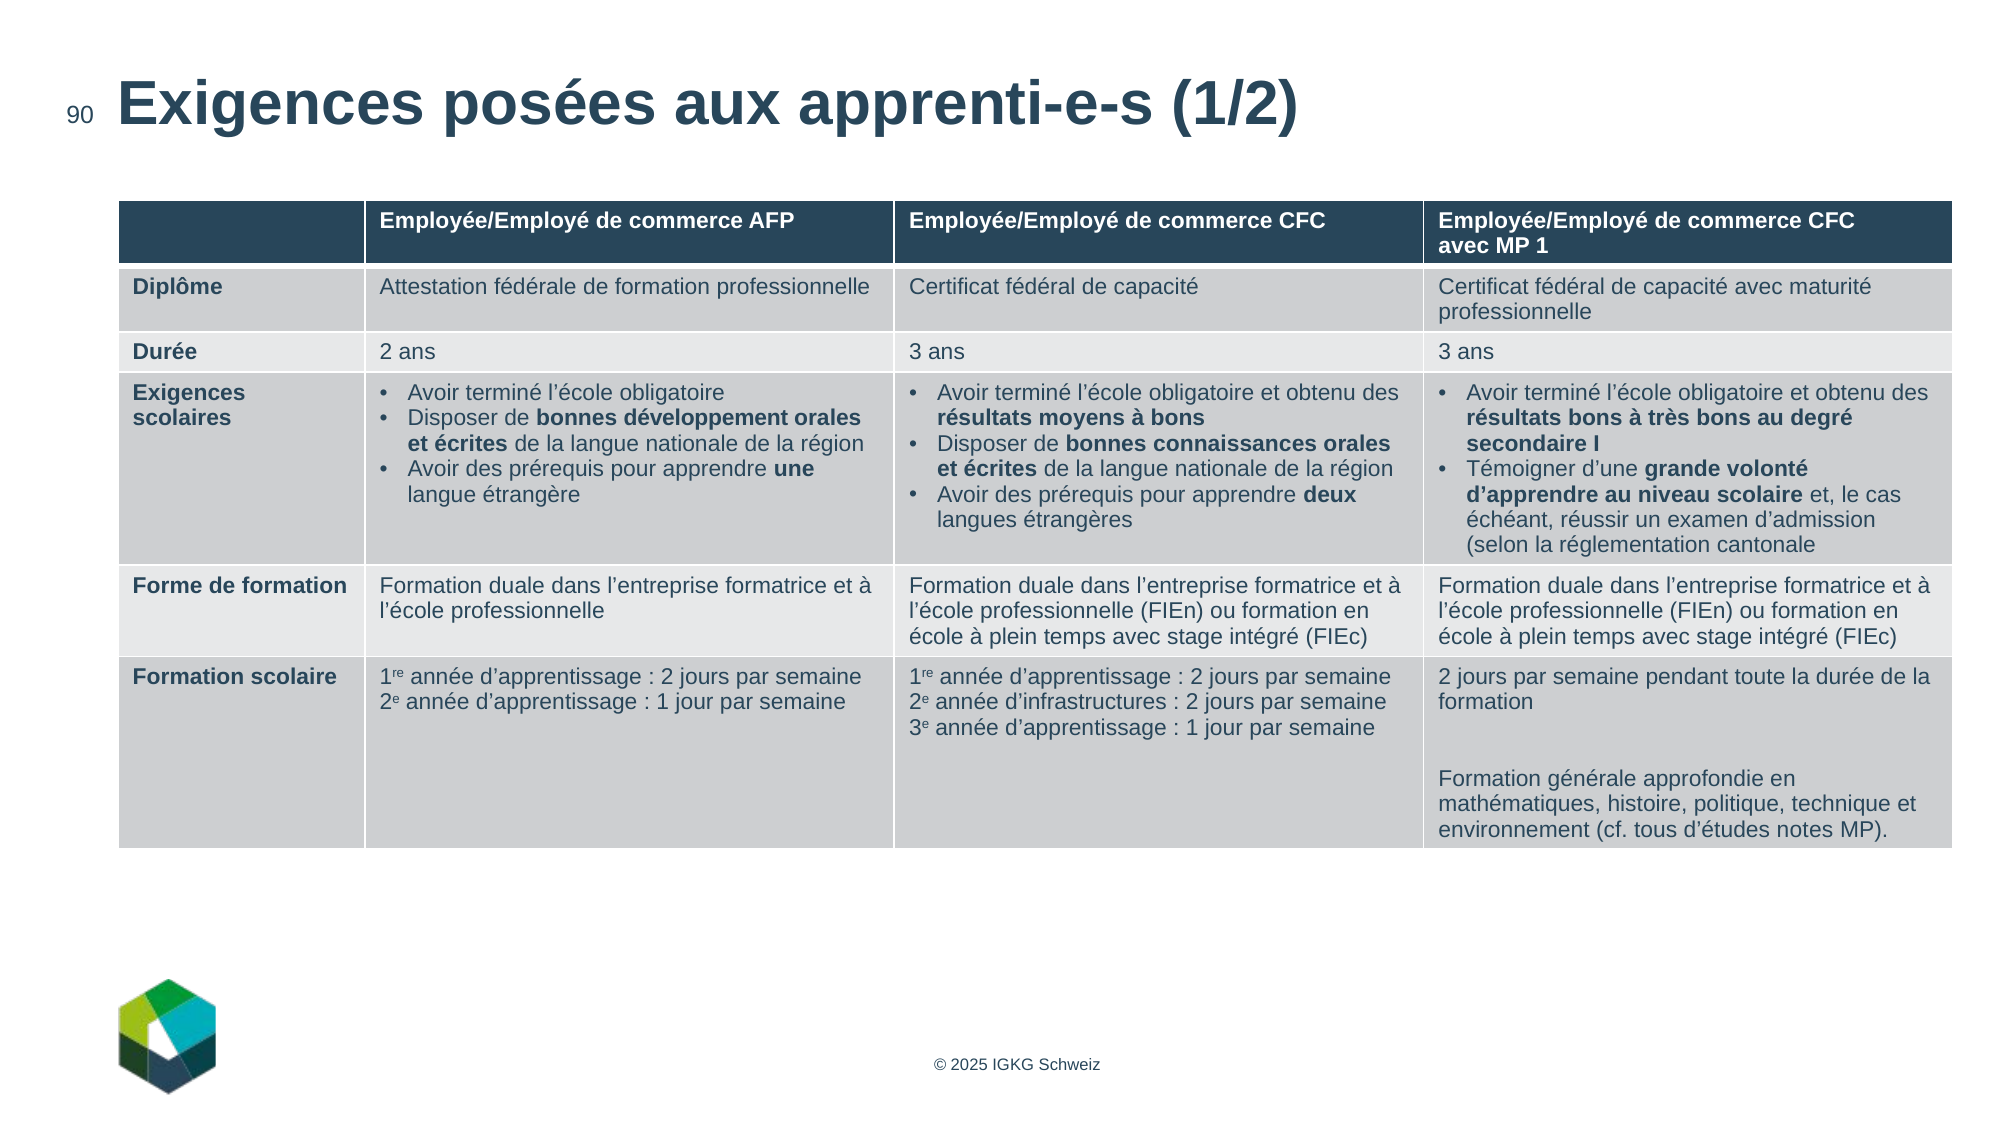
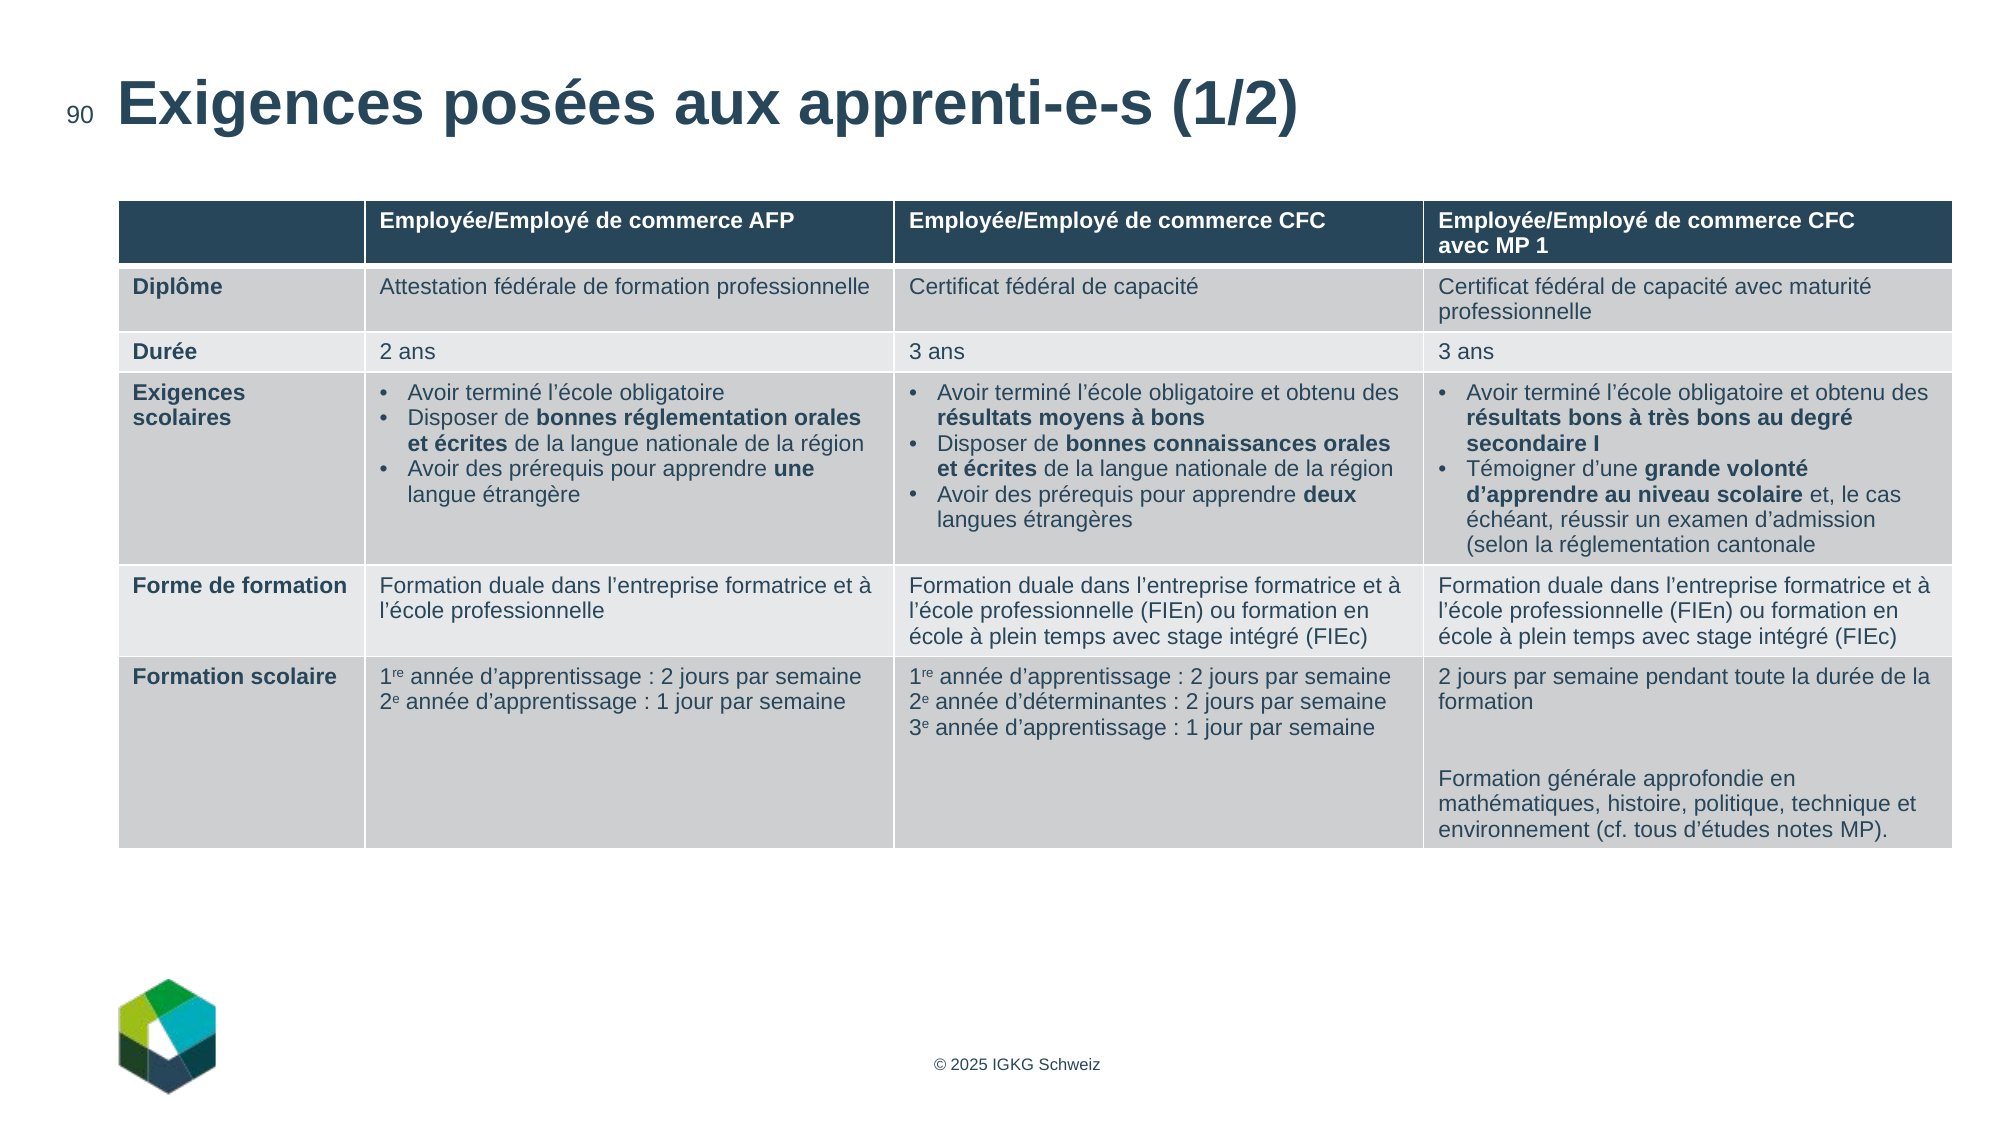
bonnes développement: développement -> réglementation
d’infrastructures: d’infrastructures -> d’déterminantes
